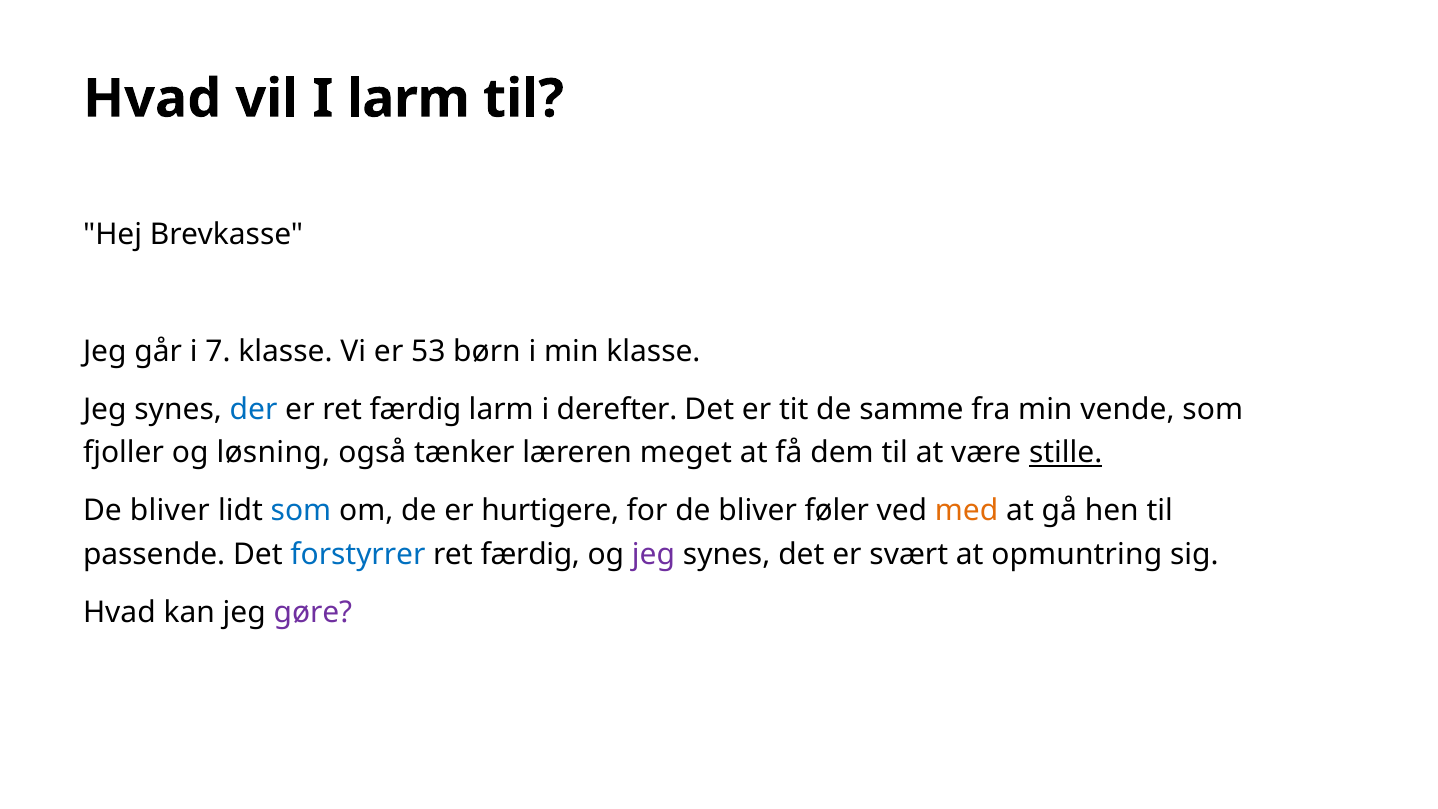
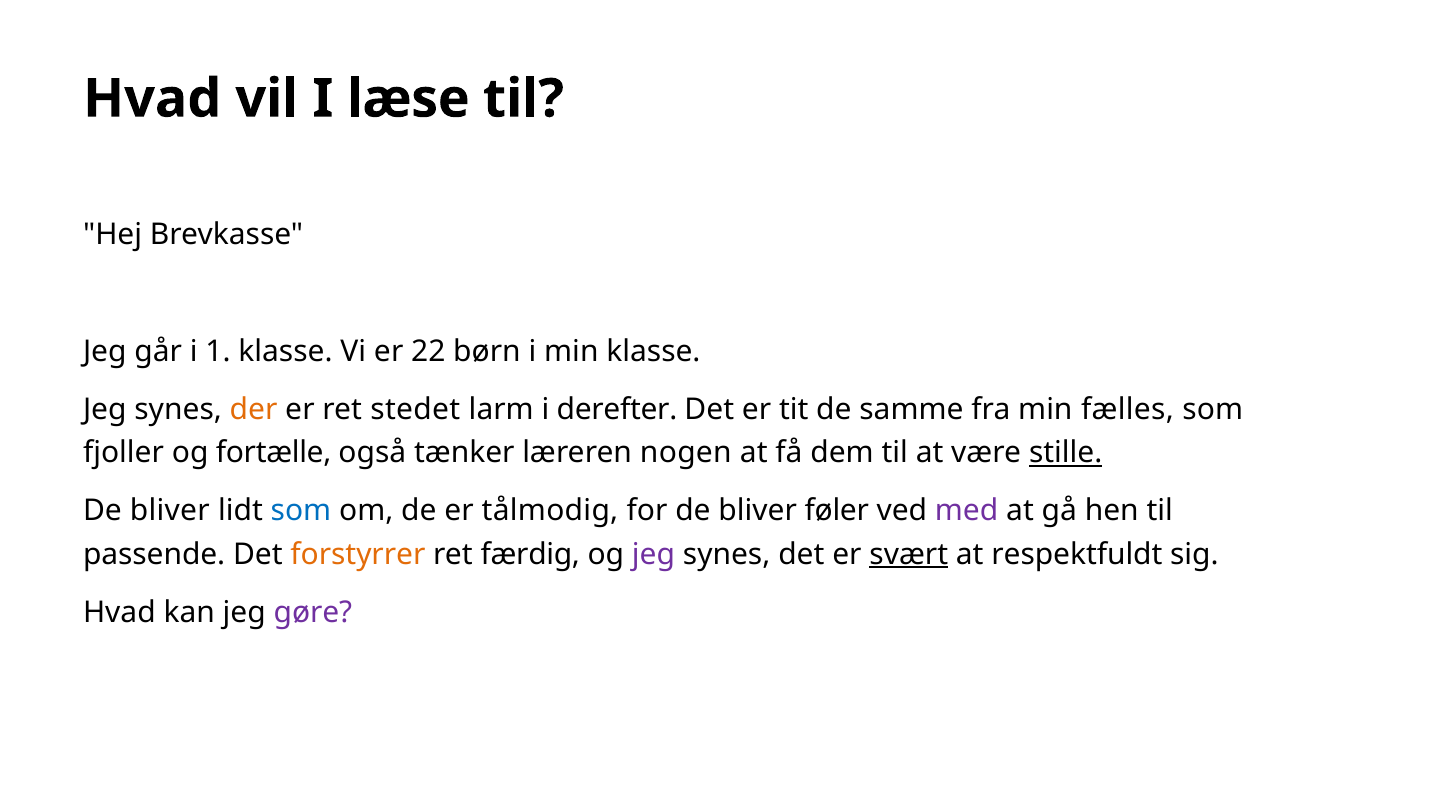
I larm: larm -> læse
7: 7 -> 1
53: 53 -> 22
der colour: blue -> orange
er ret færdig: færdig -> stedet
vende: vende -> fælles
løsning: løsning -> fortælle
meget: meget -> nogen
hurtigere: hurtigere -> tålmodig
med colour: orange -> purple
forstyrrer colour: blue -> orange
svært underline: none -> present
opmuntring: opmuntring -> respektfuldt
